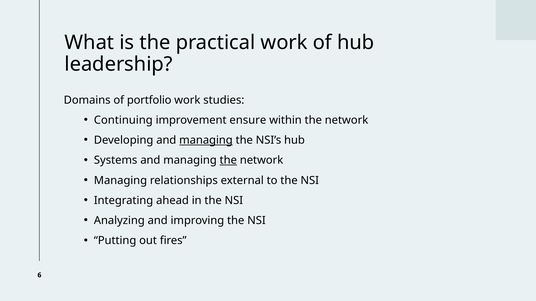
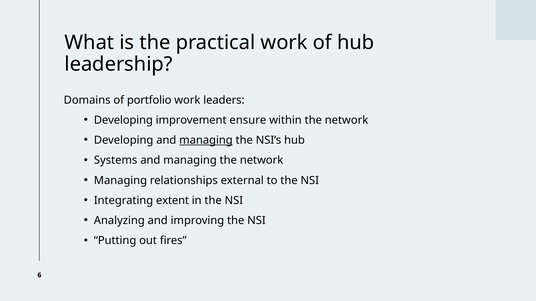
studies: studies -> leaders
Continuing at (123, 120): Continuing -> Developing
the at (228, 161) underline: present -> none
ahead: ahead -> extent
